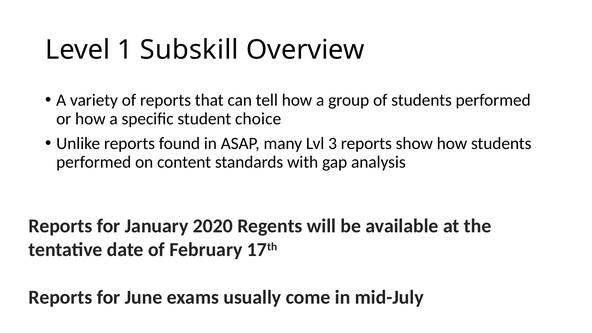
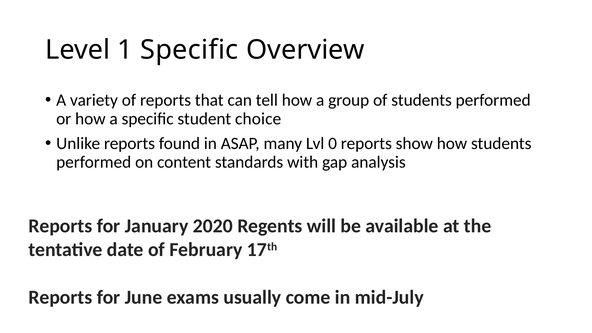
1 Subskill: Subskill -> Specific
3: 3 -> 0
